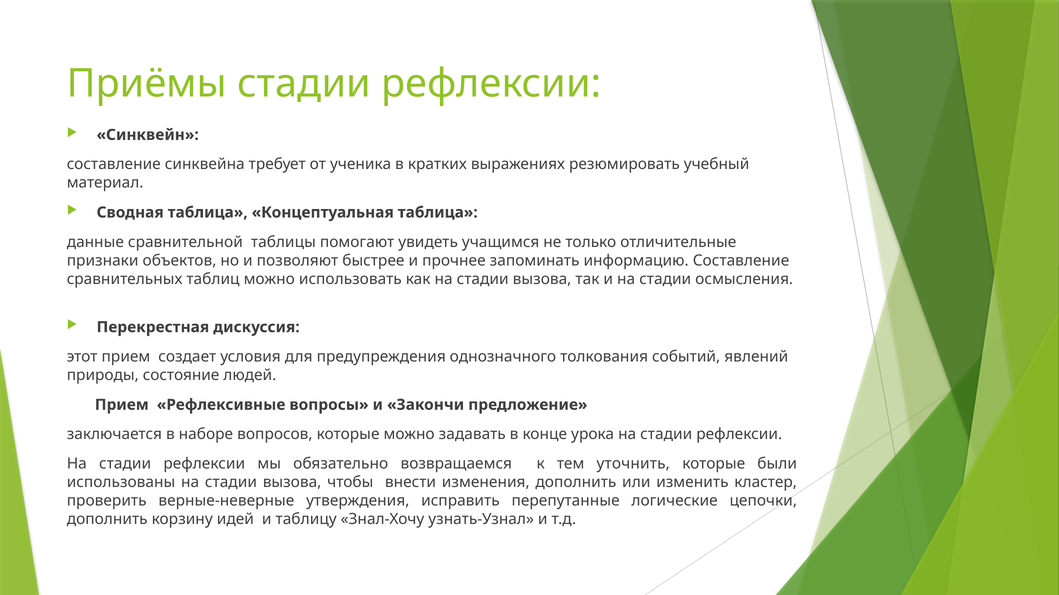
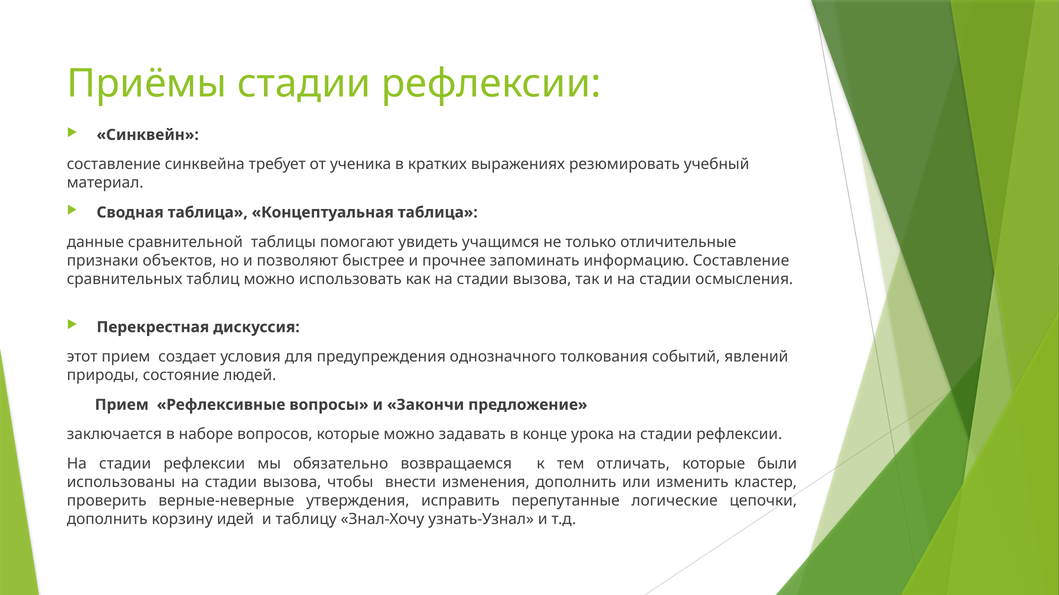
уточнить: уточнить -> отличать
